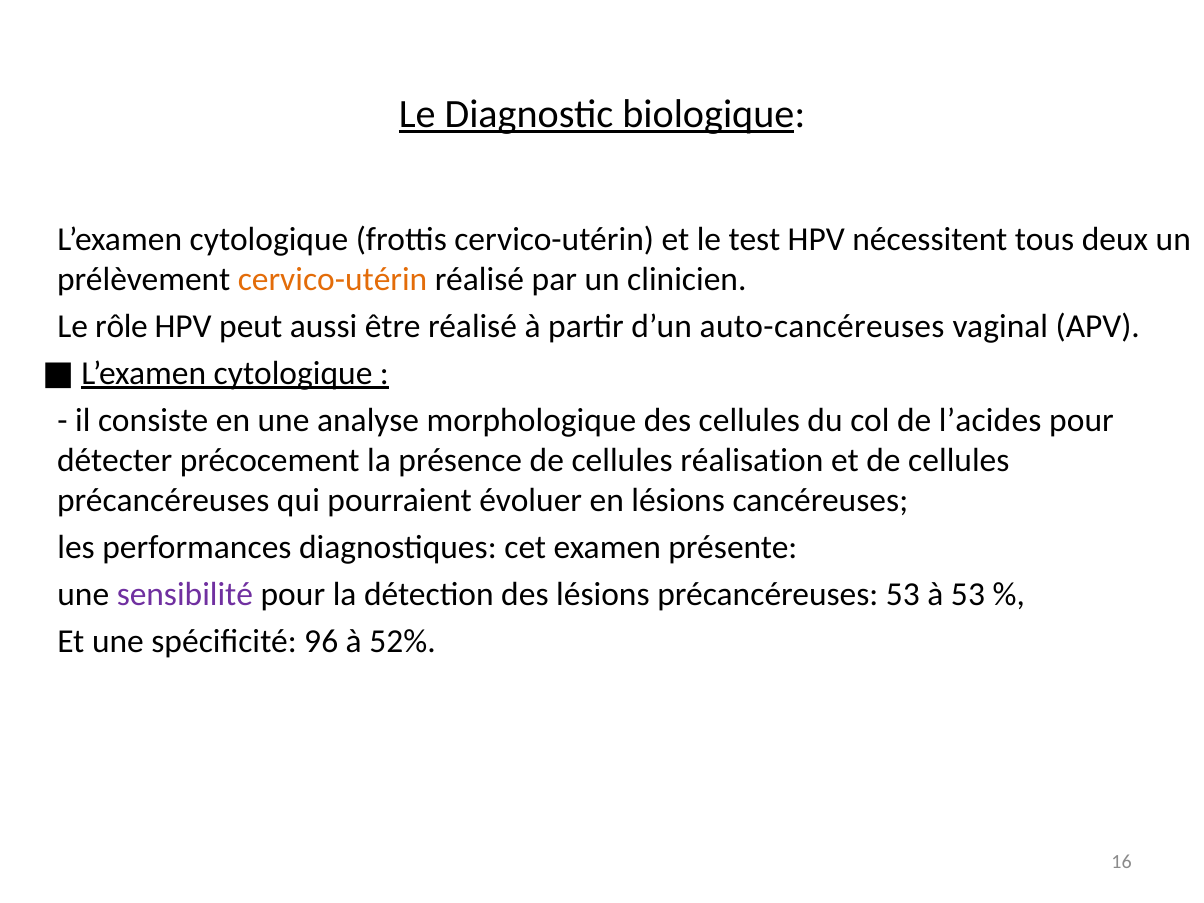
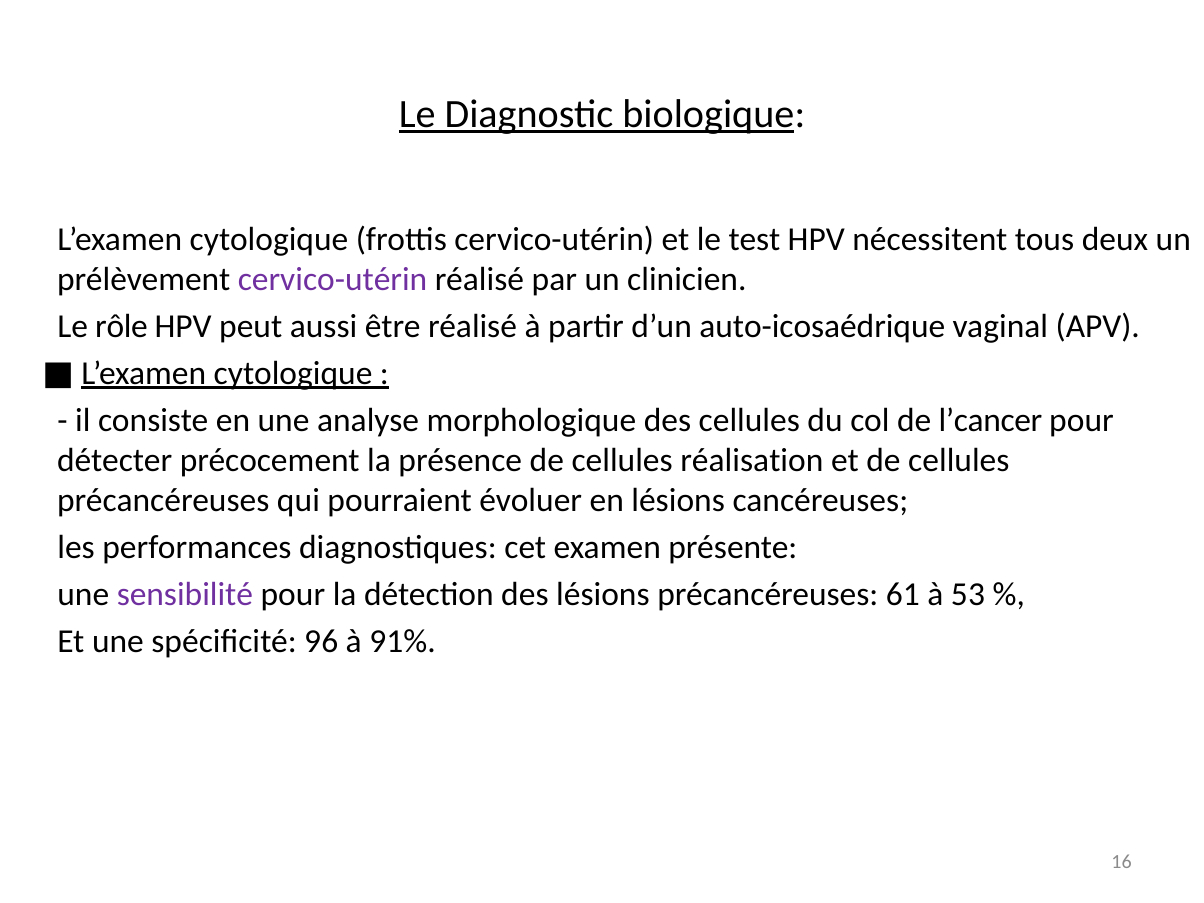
cervico-utérin at (333, 279) colour: orange -> purple
auto-cancéreuses: auto-cancéreuses -> auto-icosaédrique
l’acides: l’acides -> l’cancer
précancéreuses 53: 53 -> 61
52%: 52% -> 91%
